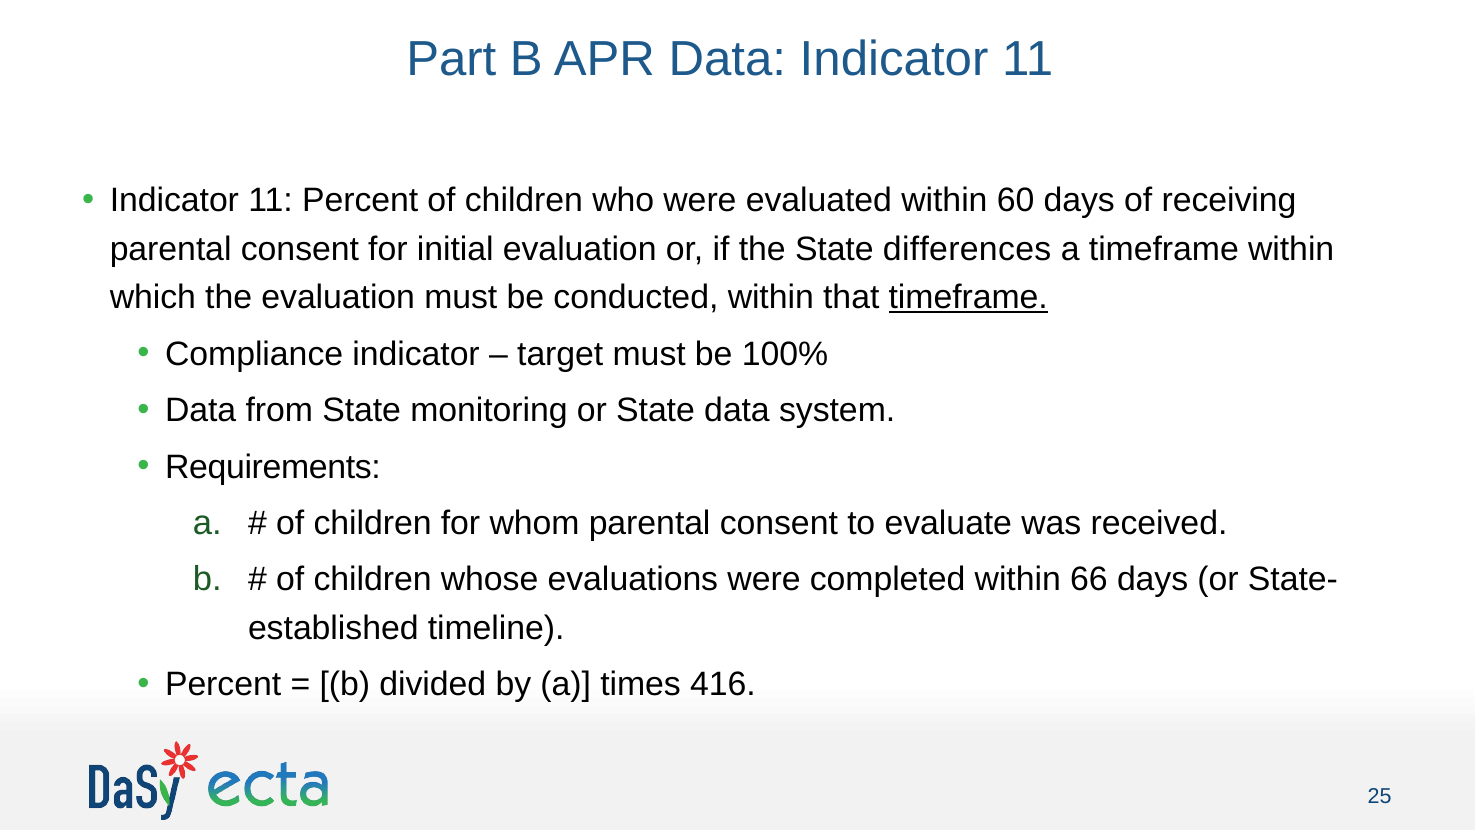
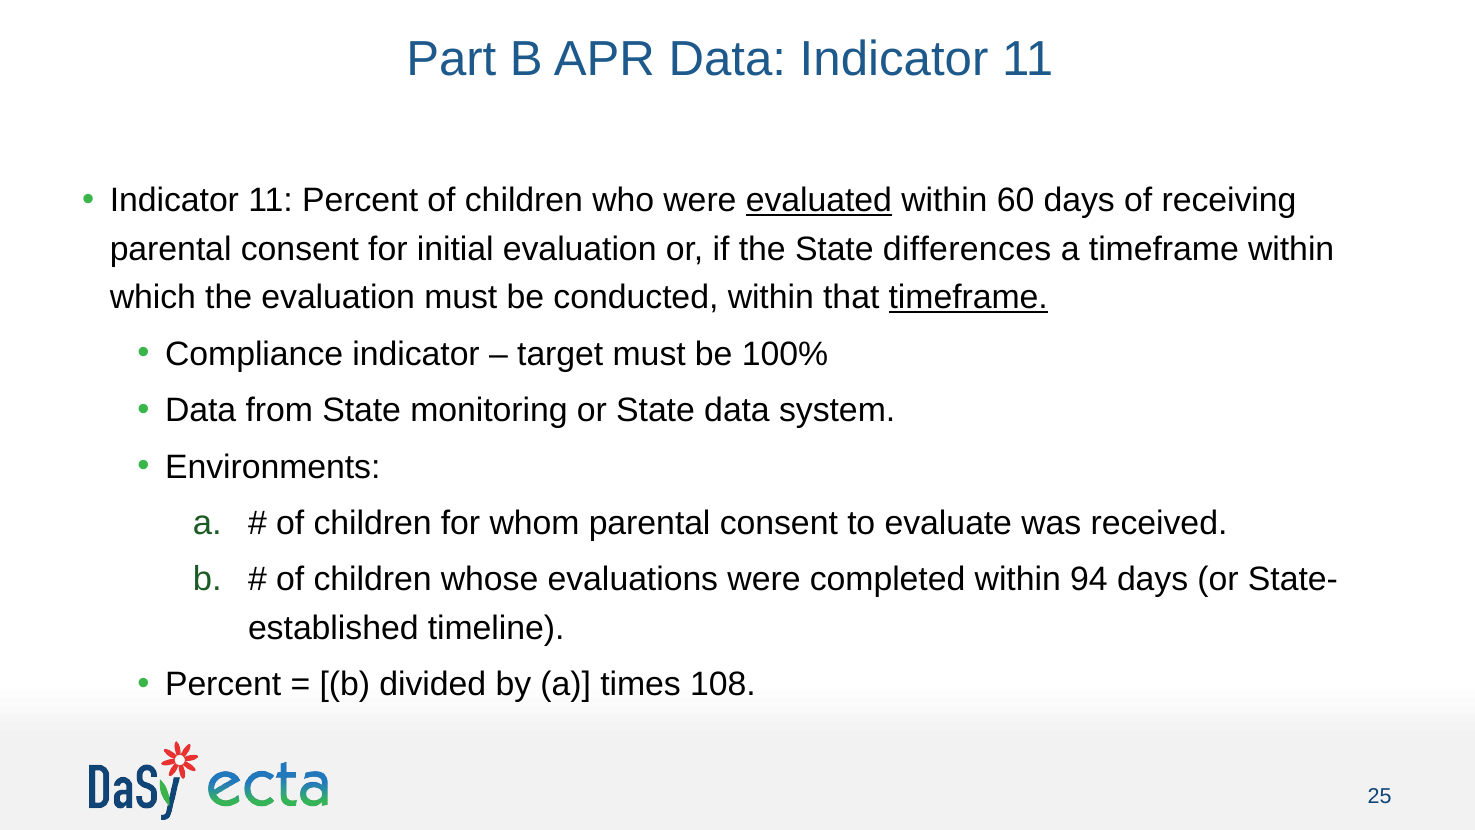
evaluated underline: none -> present
Requirements: Requirements -> Environments
66: 66 -> 94
416: 416 -> 108
